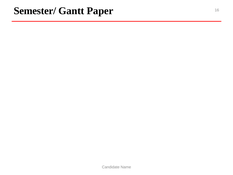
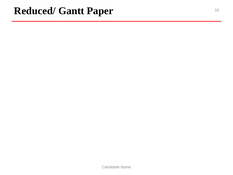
Semester/: Semester/ -> Reduced/
